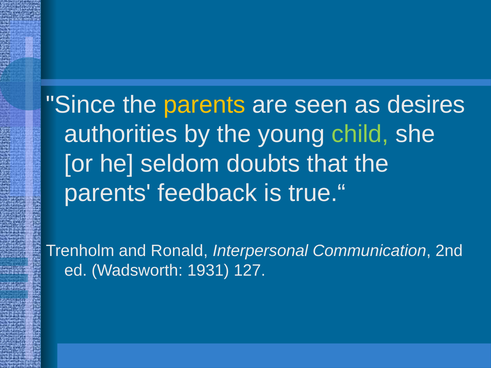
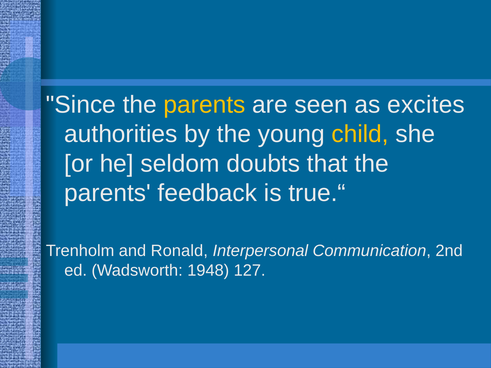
desires: desires -> excites
child colour: light green -> yellow
1931: 1931 -> 1948
